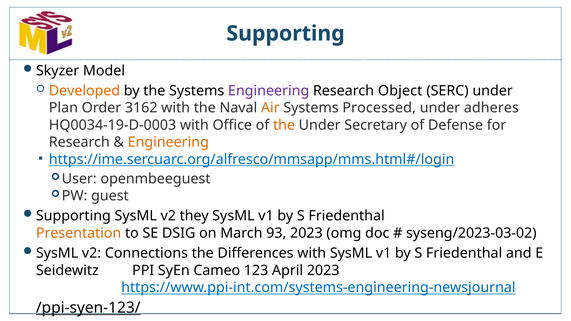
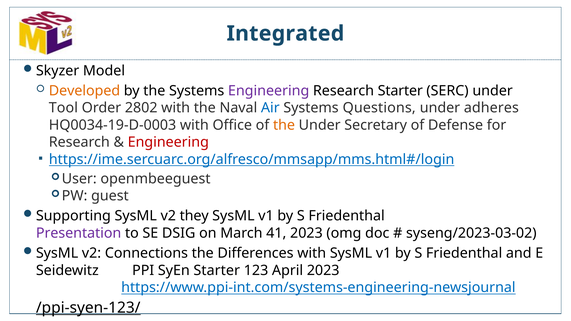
Supporting at (286, 34): Supporting -> Integrated
Research Object: Object -> Starter
Plan: Plan -> Tool
3162: 3162 -> 2802
Air colour: orange -> blue
Processed: Processed -> Questions
Engineering at (168, 142) colour: orange -> red
Presentation colour: orange -> purple
93: 93 -> 41
SyEn Cameo: Cameo -> Starter
